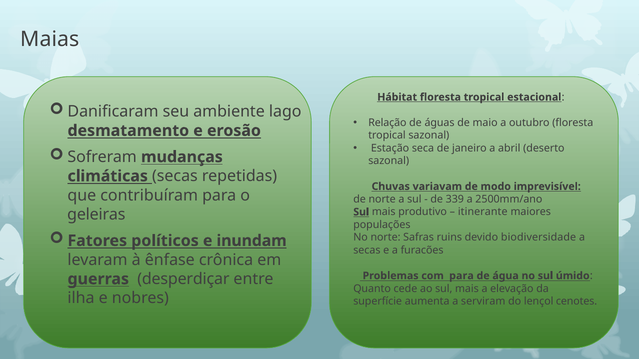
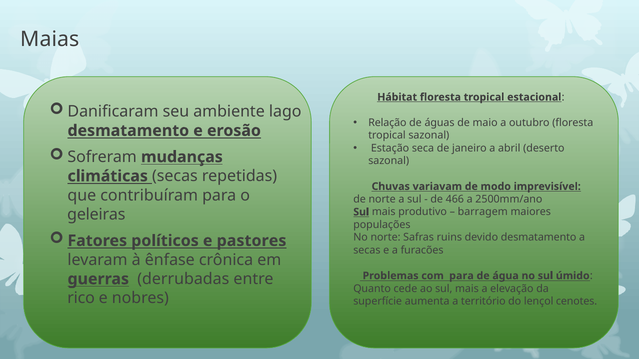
339: 339 -> 466
itinerante: itinerante -> barragem
inundam: inundam -> pastores
devido biodiversidade: biodiversidade -> desmatamento
desperdiçar: desperdiçar -> derrubadas
ilha: ilha -> rico
serviram: serviram -> território
